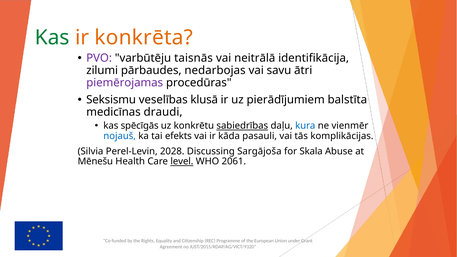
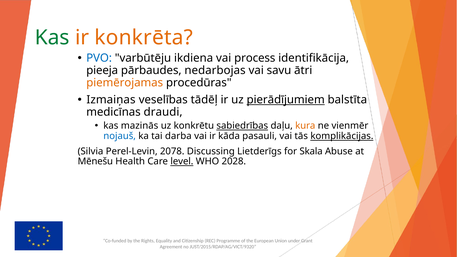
PVO colour: purple -> blue
taisnās: taisnās -> ikdiena
neitrālā: neitrālā -> process
zilumi: zilumi -> pieeja
piemērojamas colour: purple -> orange
Seksismu: Seksismu -> Izmaiņas
klusā: klusā -> tādēļ
pierādījumiem underline: none -> present
spēcīgās: spēcīgās -> mazinās
kura colour: blue -> orange
efekts: efekts -> darba
komplikācijas underline: none -> present
2028: 2028 -> 2078
Sargājoša: Sargājoša -> Lietderīgs
2061: 2061 -> 2028
